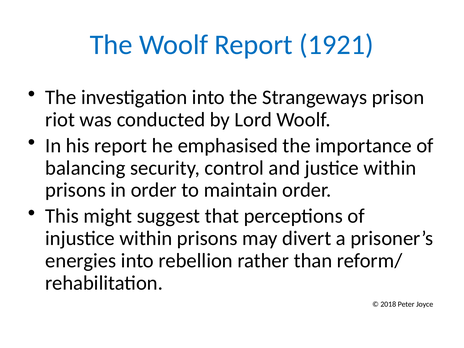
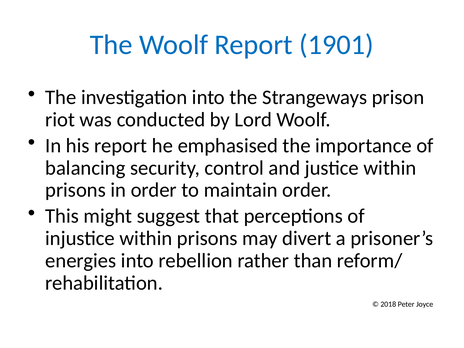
1921: 1921 -> 1901
